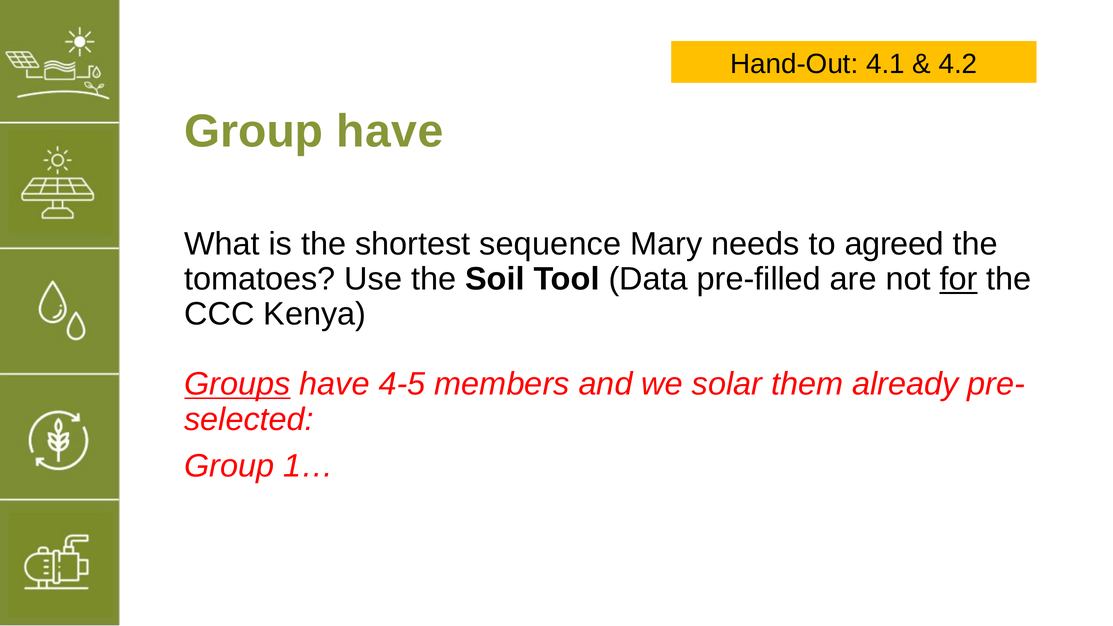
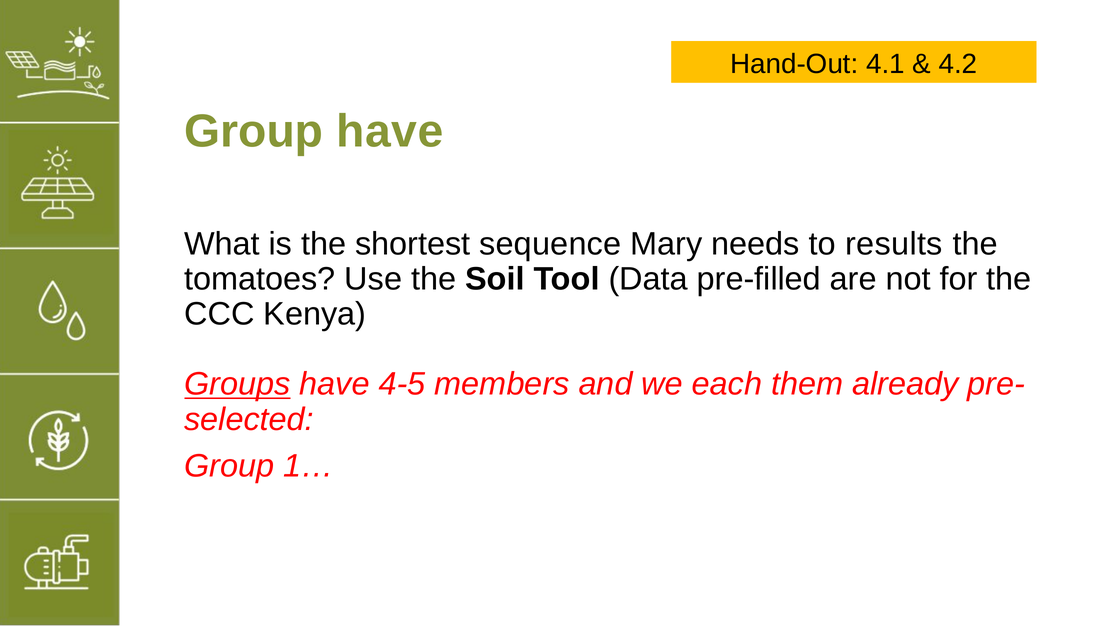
agreed: agreed -> results
for underline: present -> none
solar: solar -> each
